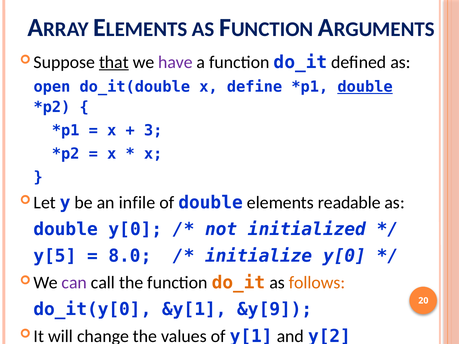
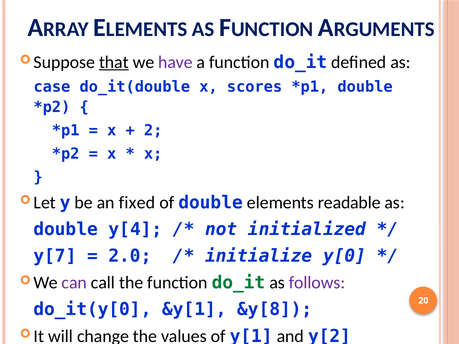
open: open -> case
define: define -> scores
double at (365, 87) underline: present -> none
3: 3 -> 2
infile: infile -> fixed
double y[0: y[0 -> y[4
y[5: y[5 -> y[7
8.0: 8.0 -> 2.0
do_it at (239, 283) colour: orange -> green
follows colour: orange -> purple
&y[9: &y[9 -> &y[8
